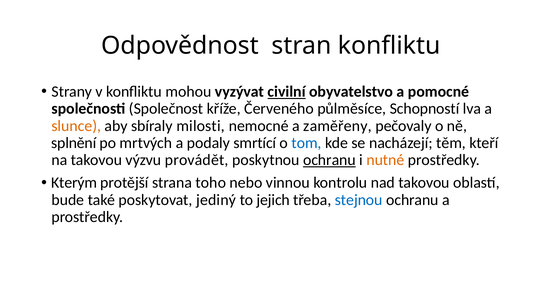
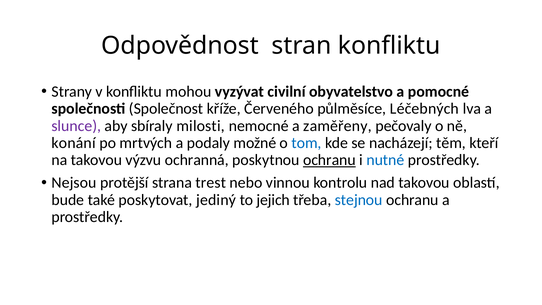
civilní underline: present -> none
Schopností: Schopností -> Léčebných
slunce colour: orange -> purple
splnění: splnění -> konání
smrtící: smrtící -> možné
provádět: provádět -> ochranná
nutné colour: orange -> blue
Kterým: Kterým -> Nejsou
toho: toho -> trest
